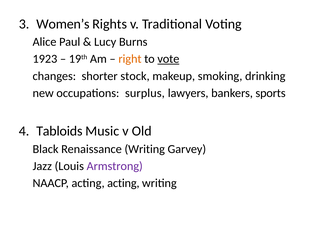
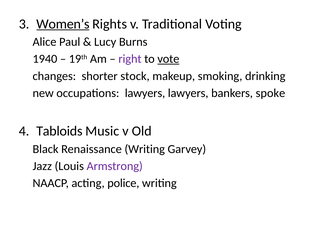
Women’s underline: none -> present
1923: 1923 -> 1940
right colour: orange -> purple
occupations surplus: surplus -> lawyers
sports: sports -> spoke
acting acting: acting -> police
